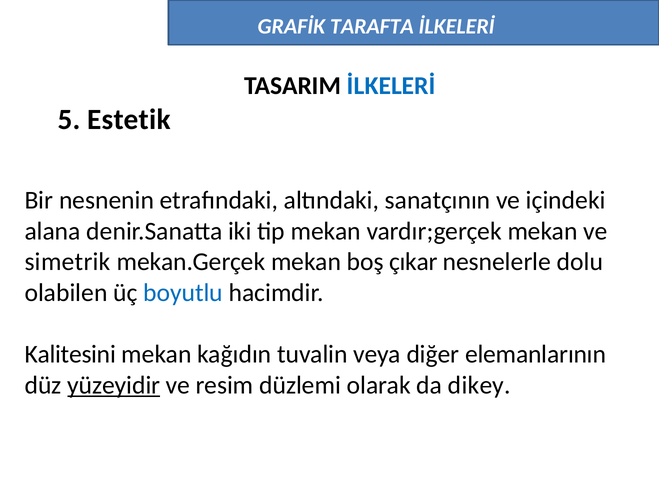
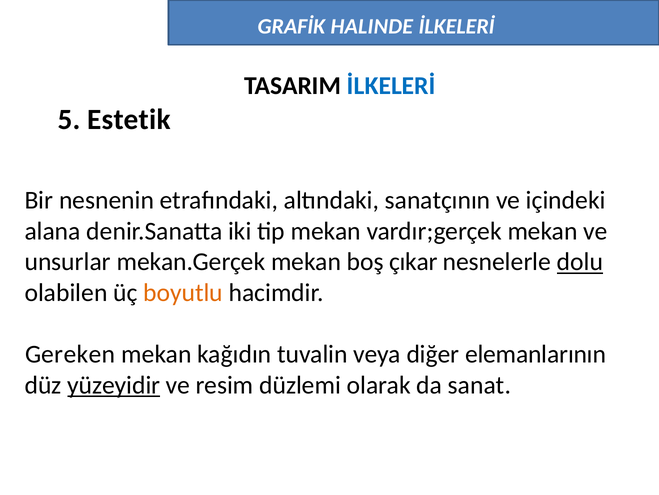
TARAFTA: TARAFTA -> HALINDE
simetrik: simetrik -> unsurlar
dolu underline: none -> present
boyutlu colour: blue -> orange
Kalitesini: Kalitesini -> Gereken
dikey: dikey -> sanat
